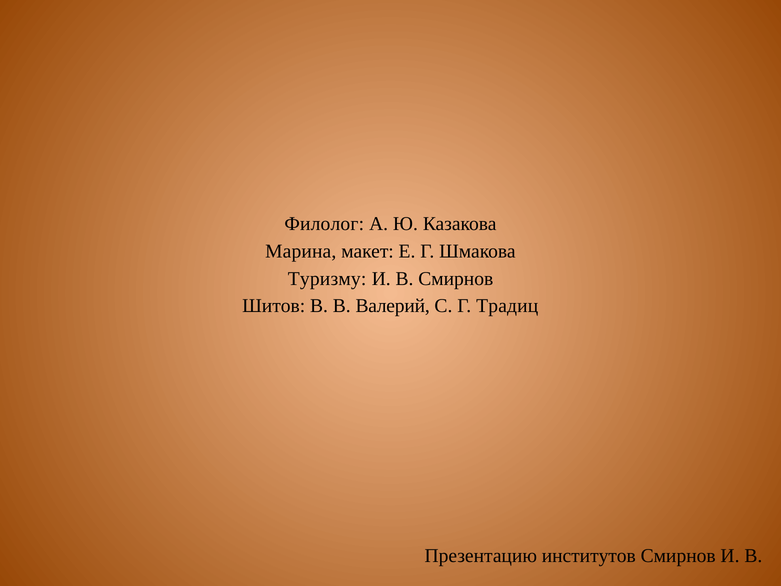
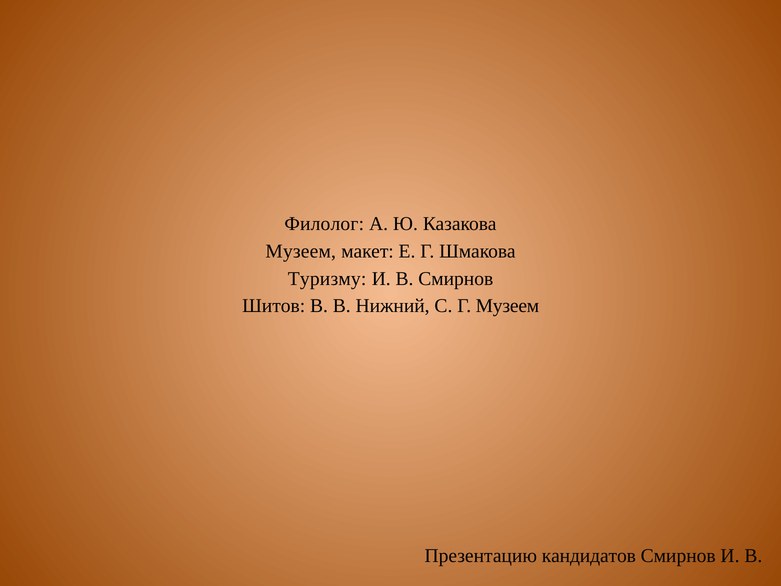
Марина at (301, 251): Марина -> Музеем
Валерий: Валерий -> Нижний
Г Традиц: Традиц -> Музеем
институтов: институтов -> кандидатов
